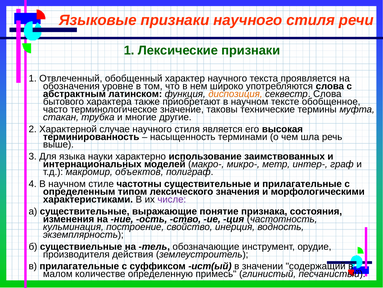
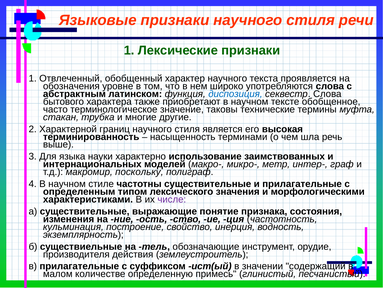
диспозиция colour: orange -> blue
случае: случае -> границ
объектов: объектов -> поскольку
